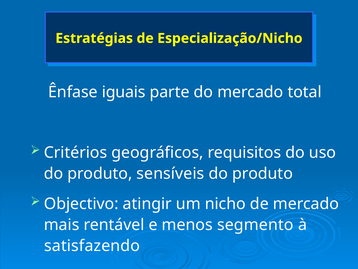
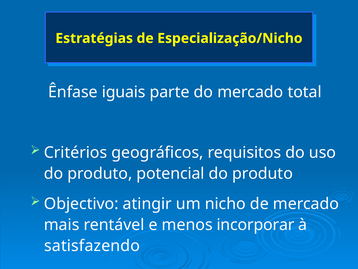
sensíveis: sensíveis -> potencial
segmento: segmento -> incorporar
